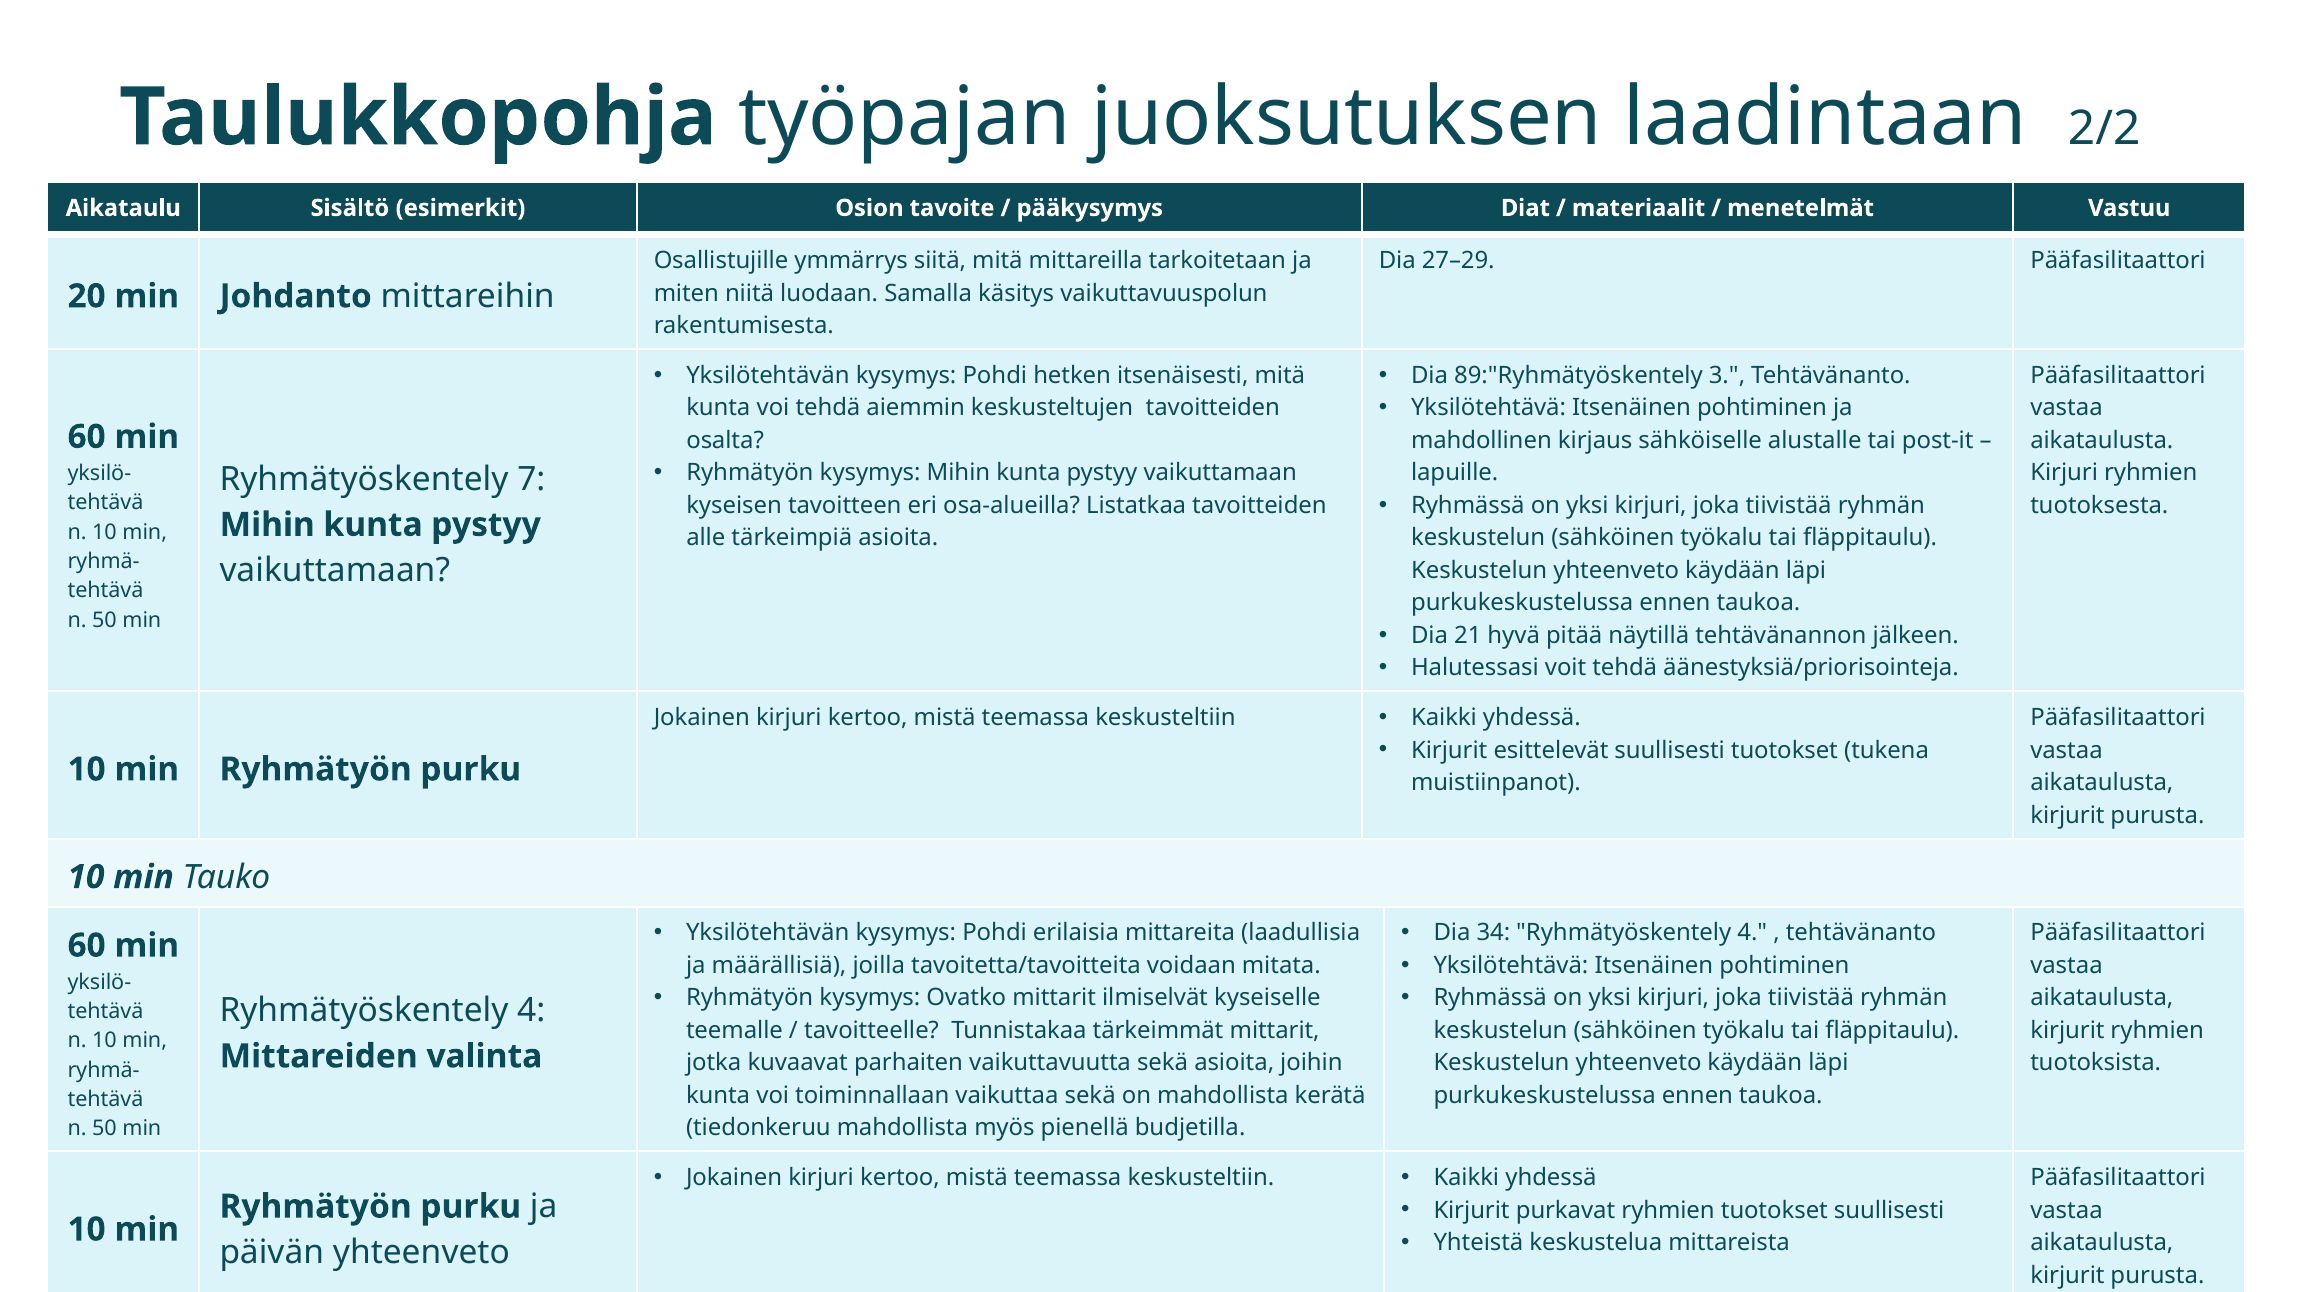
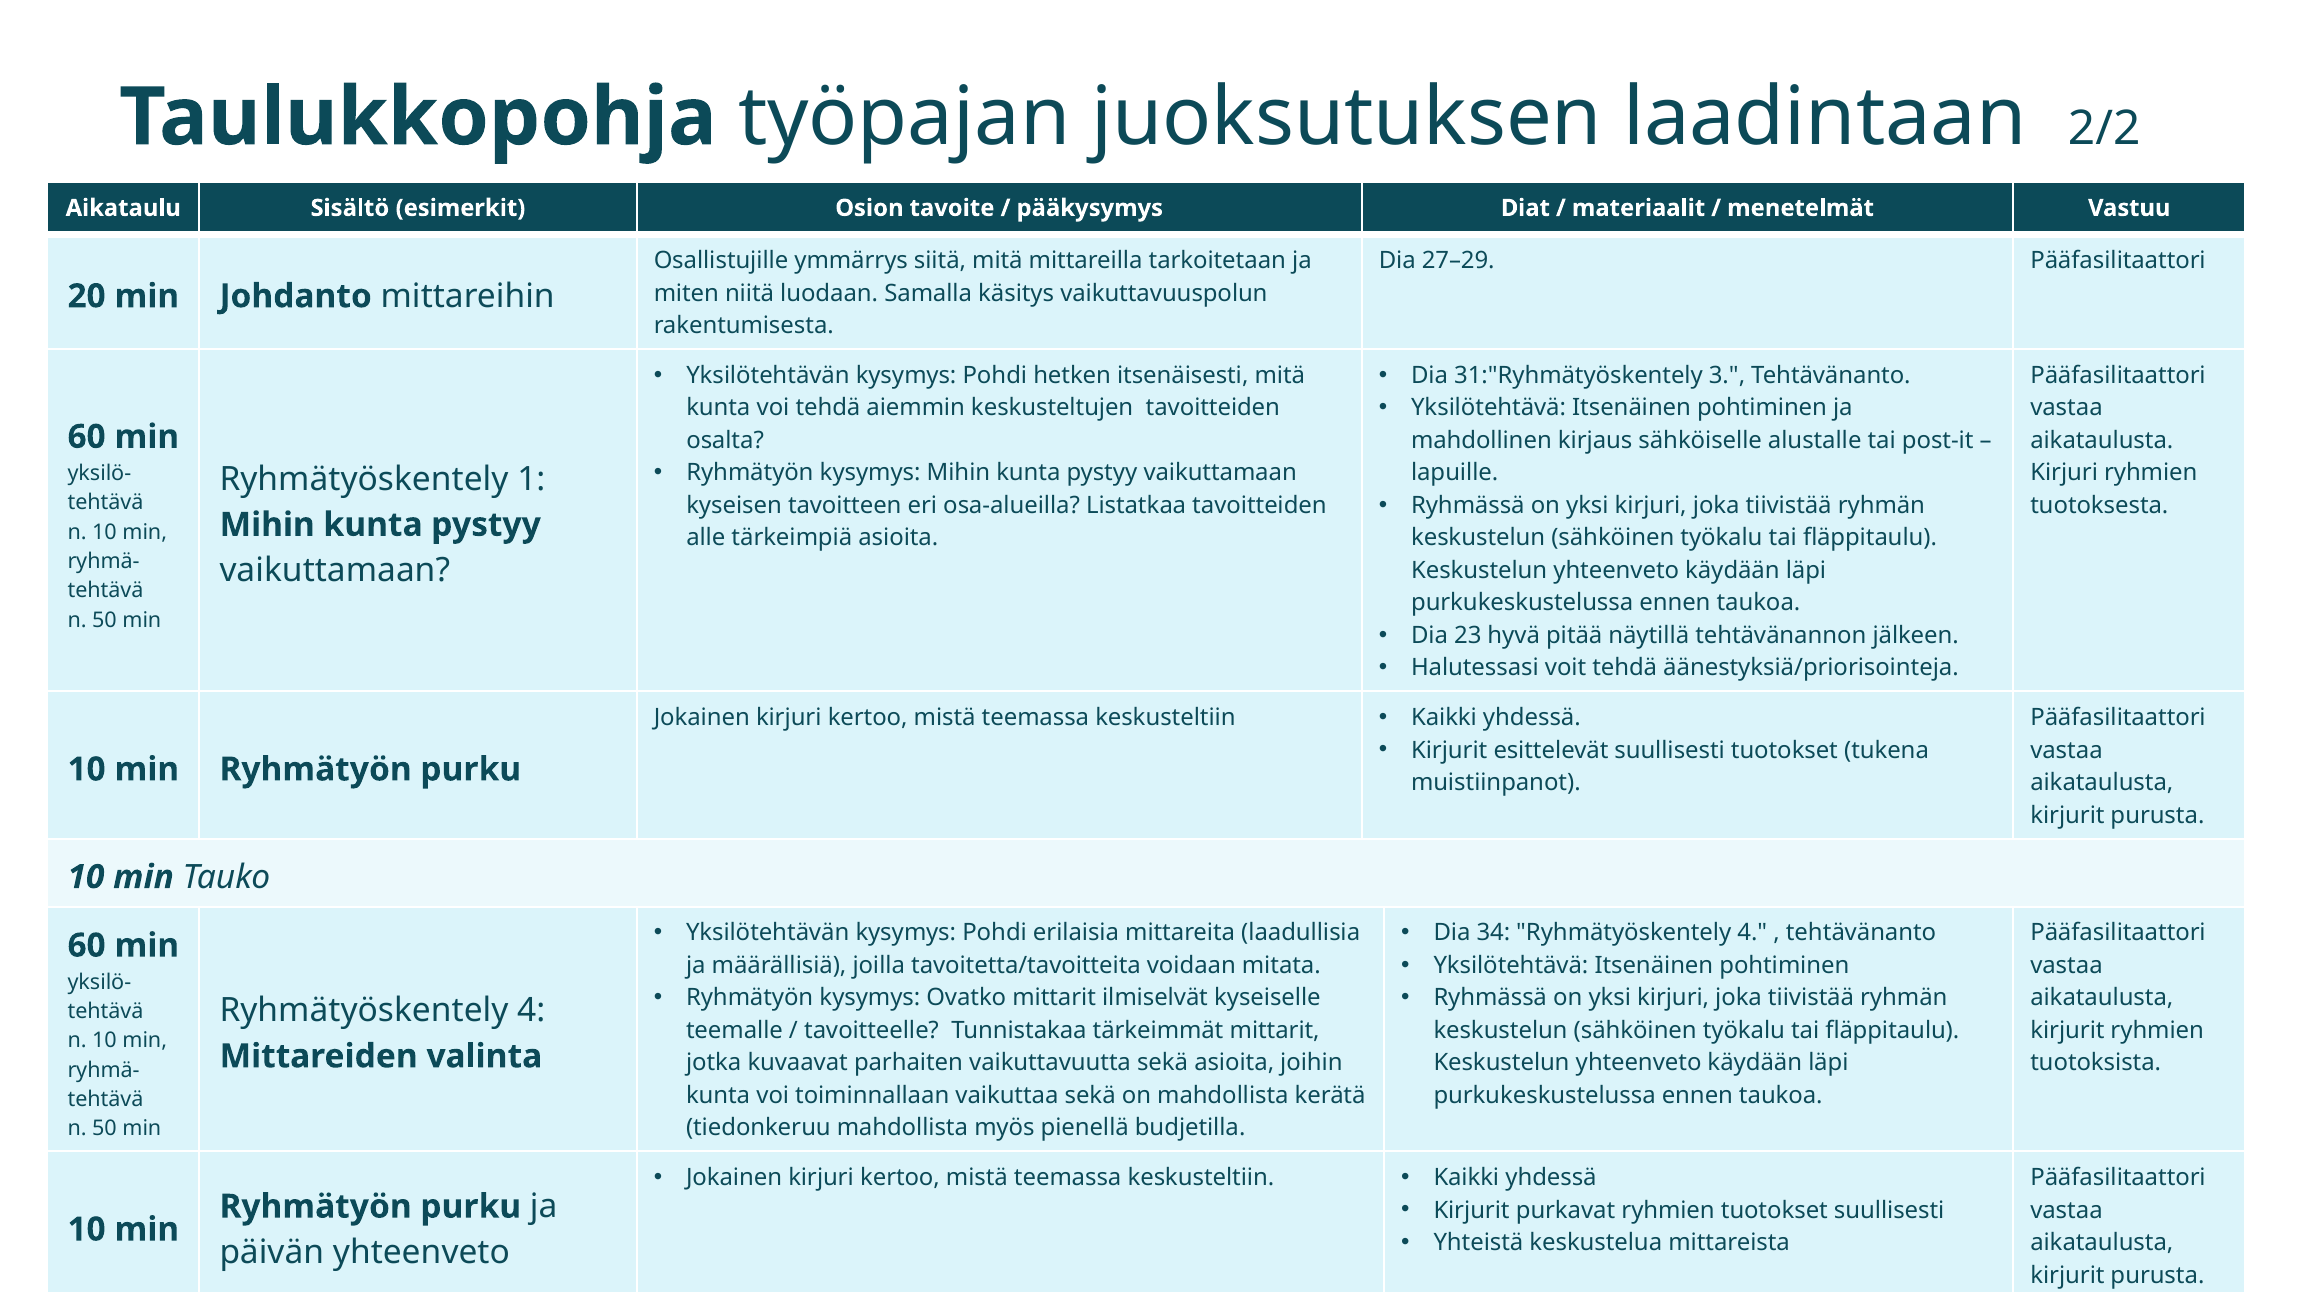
89:"Ryhmätyöskentely: 89:"Ryhmätyöskentely -> 31:"Ryhmätyöskentely
7: 7 -> 1
21: 21 -> 23
